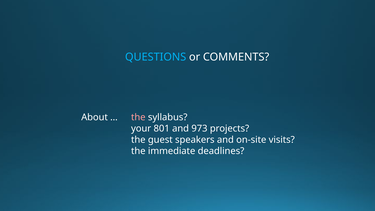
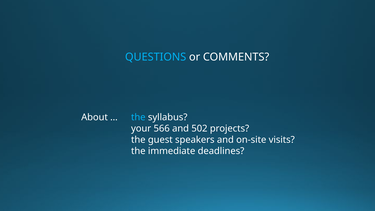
the at (138, 117) colour: pink -> light blue
801: 801 -> 566
973: 973 -> 502
